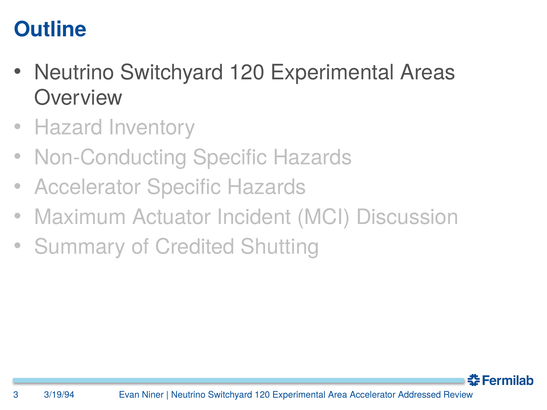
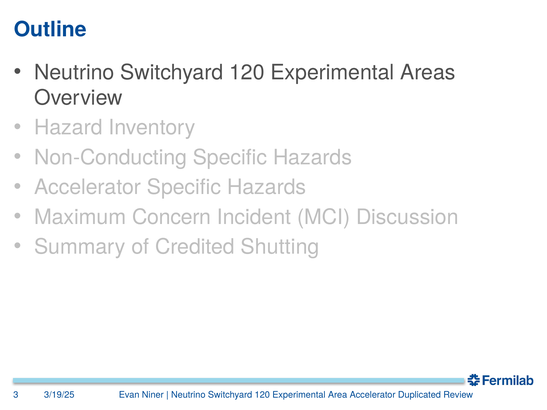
Actuator: Actuator -> Concern
3/19/94: 3/19/94 -> 3/19/25
Addressed: Addressed -> Duplicated
